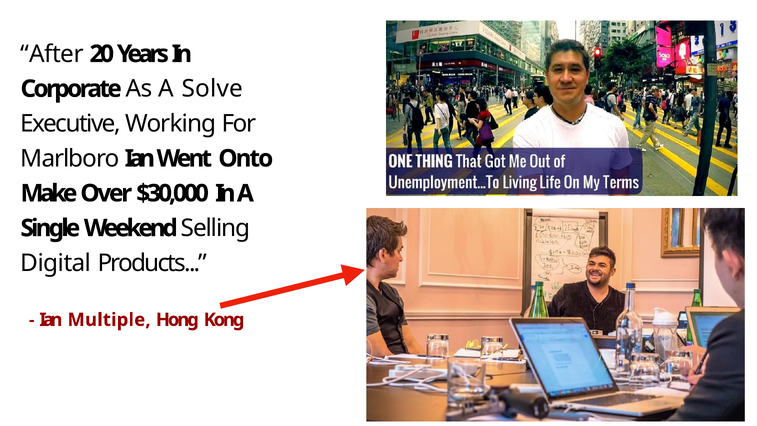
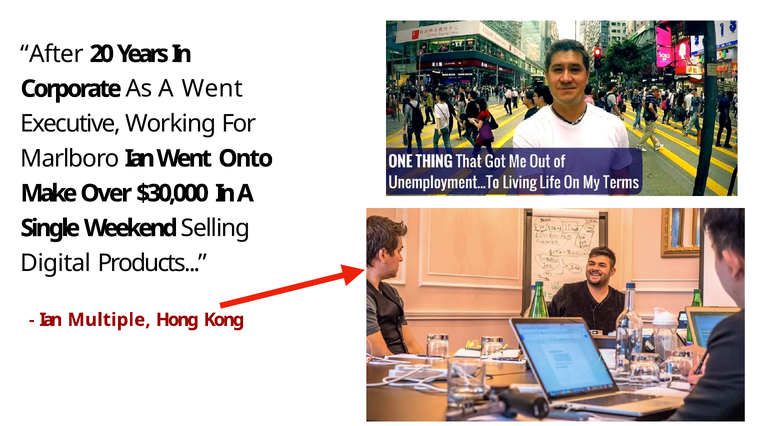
A Solve: Solve -> Went
